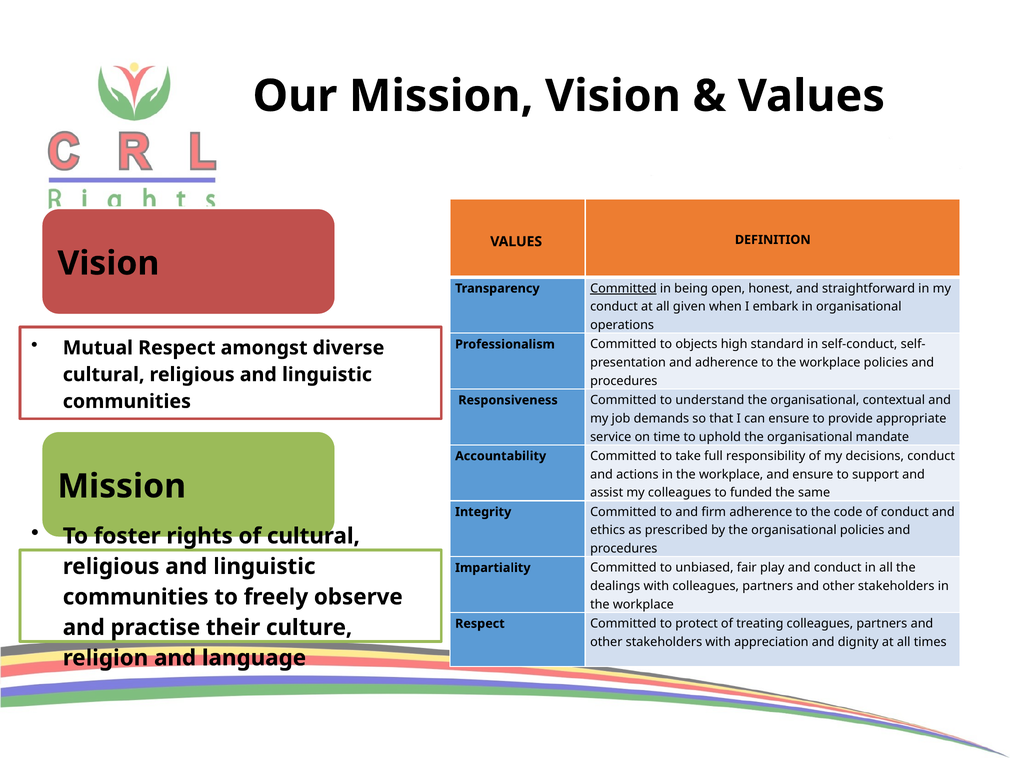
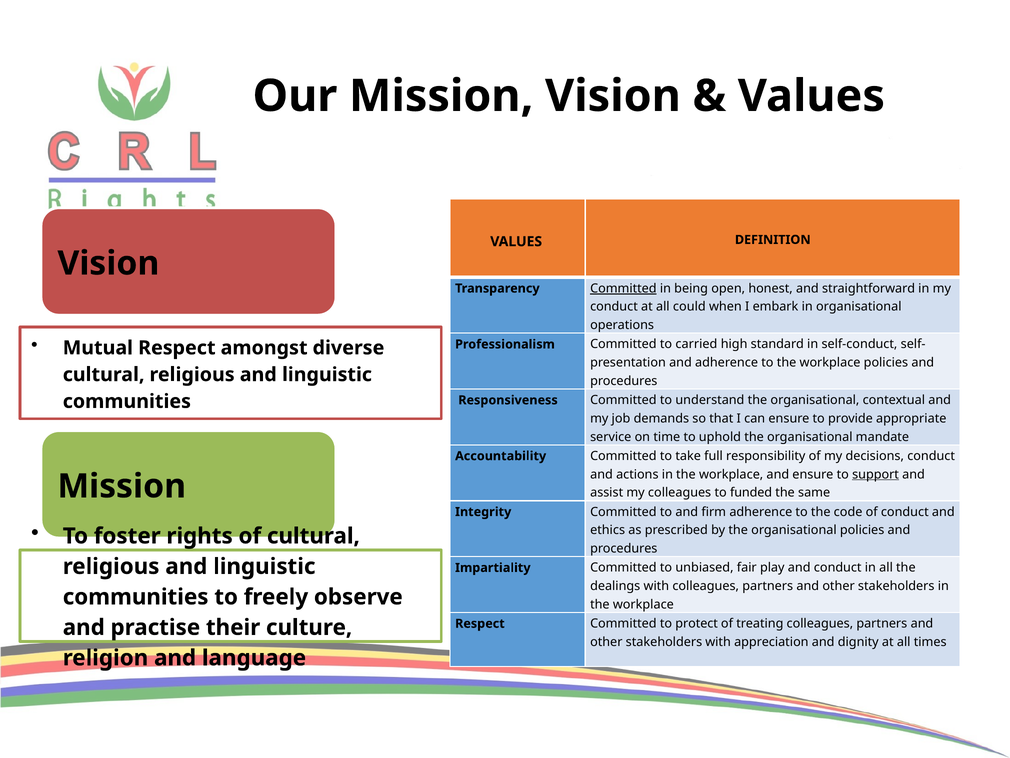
given: given -> could
objects: objects -> carried
support underline: none -> present
